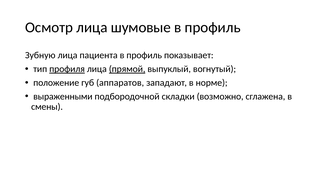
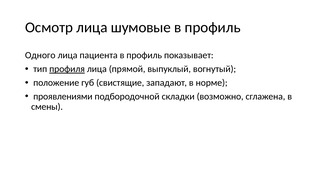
Зубную: Зубную -> Одного
прямой underline: present -> none
аппаратов: аппаратов -> свистящие
выраженными: выраженными -> проявлениями
